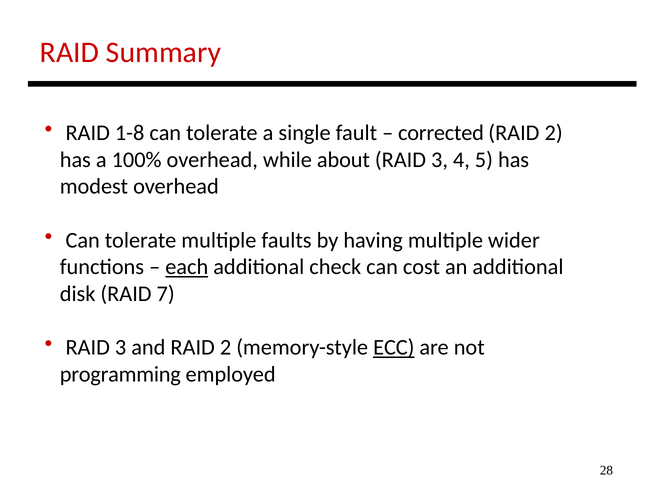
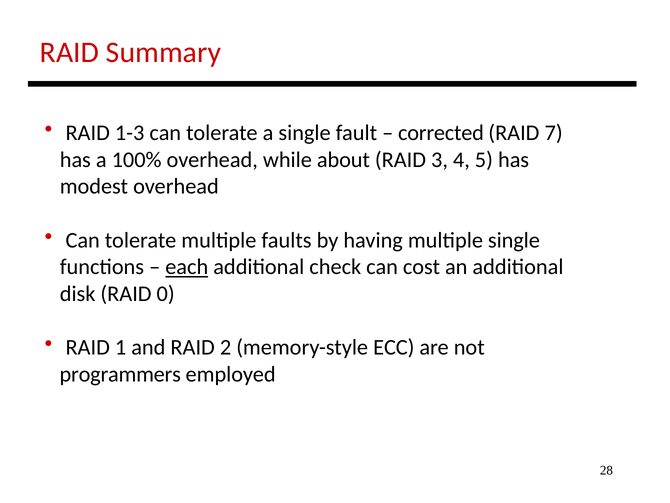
1-8: 1-8 -> 1-3
2 at (554, 133): 2 -> 7
multiple wider: wider -> single
7: 7 -> 0
3 at (121, 347): 3 -> 1
ECC underline: present -> none
programming: programming -> programmers
